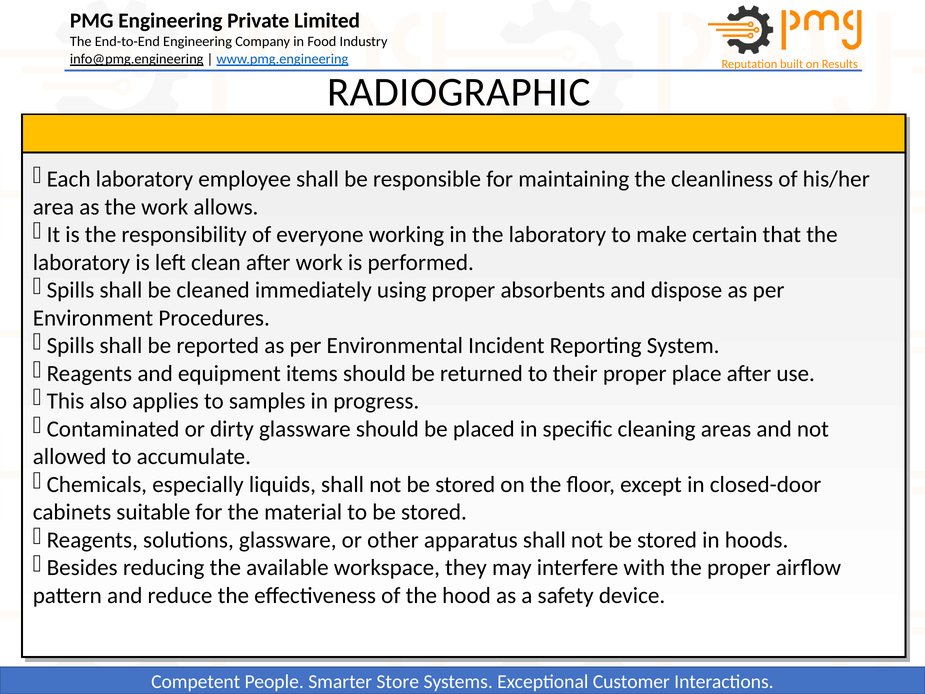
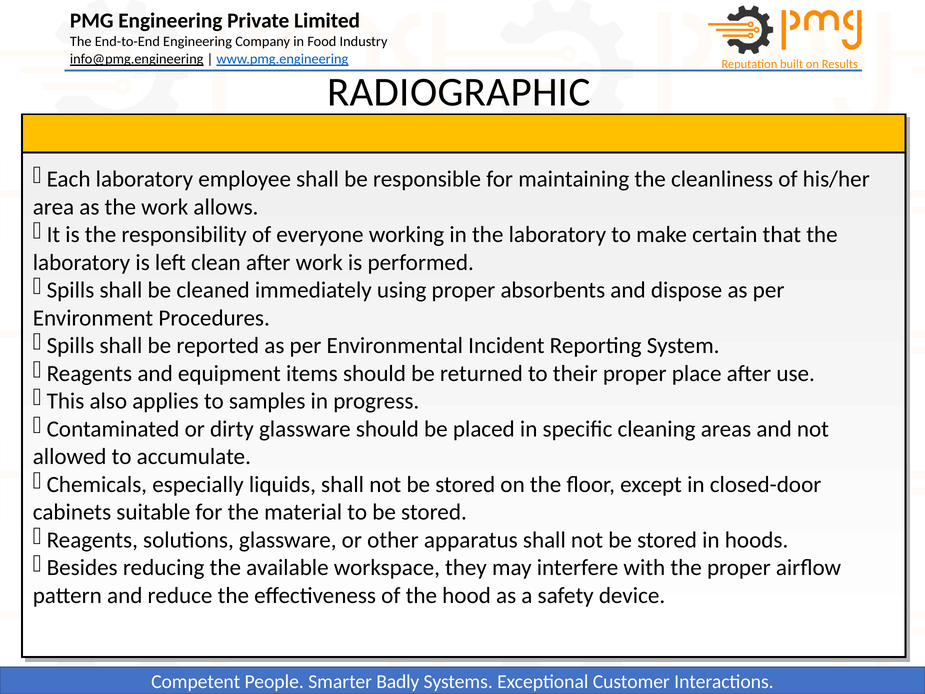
Store: Store -> Badly
